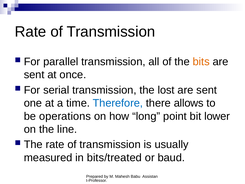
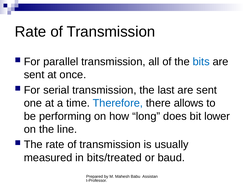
bits colour: orange -> blue
lost: lost -> last
operations: operations -> performing
point: point -> does
